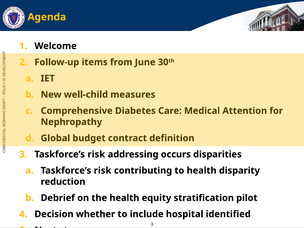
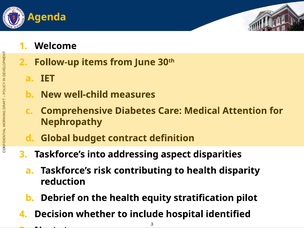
risk at (96, 154): risk -> into
occurs: occurs -> aspect
